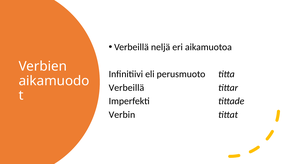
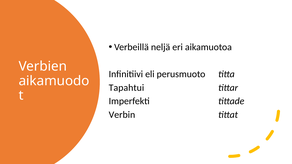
Verbeillä at (126, 88): Verbeillä -> Tapahtui
